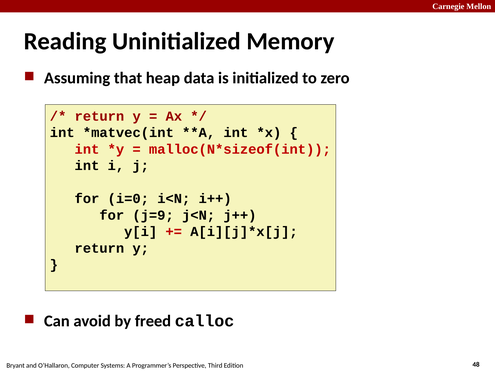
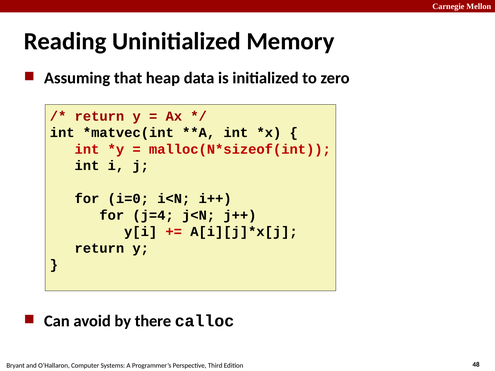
j=9: j=9 -> j=4
freed: freed -> there
